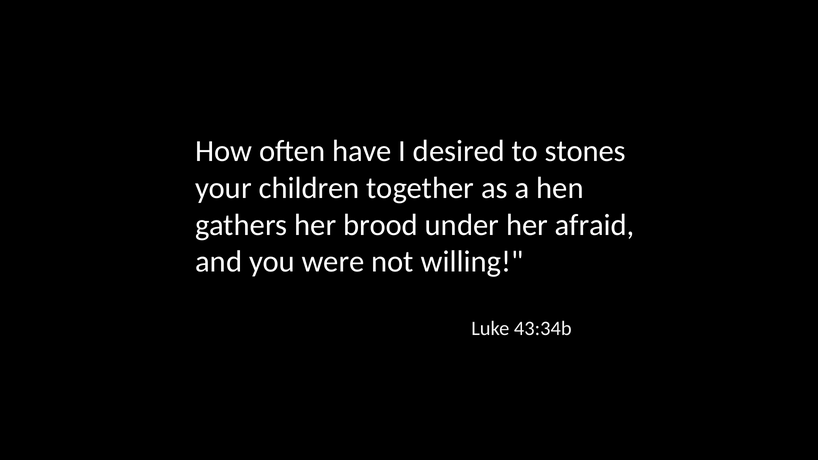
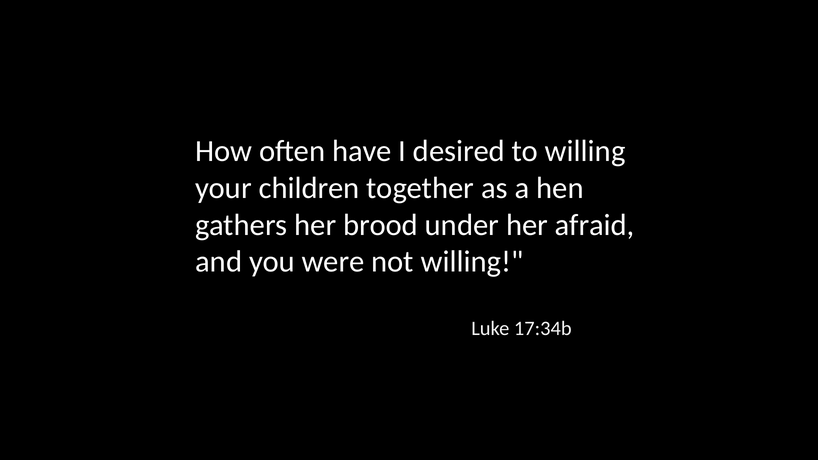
to stones: stones -> willing
43:34b: 43:34b -> 17:34b
